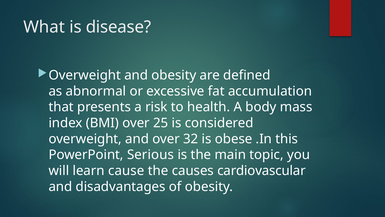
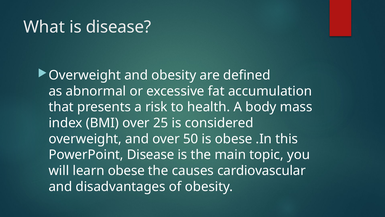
32: 32 -> 50
PowerPoint Serious: Serious -> Disease
learn cause: cause -> obese
